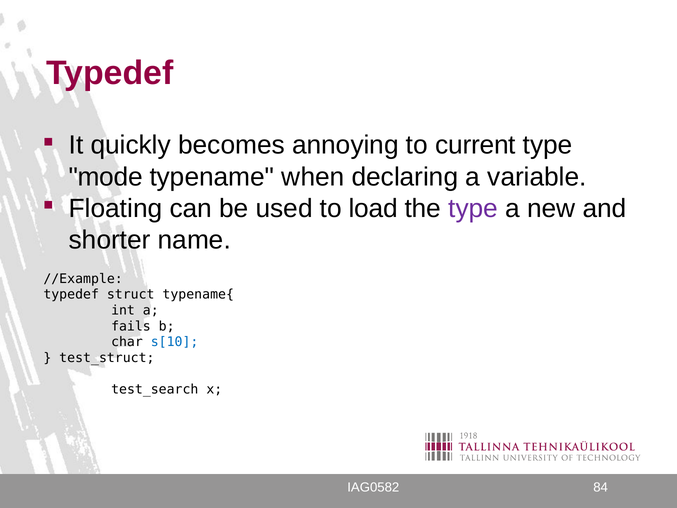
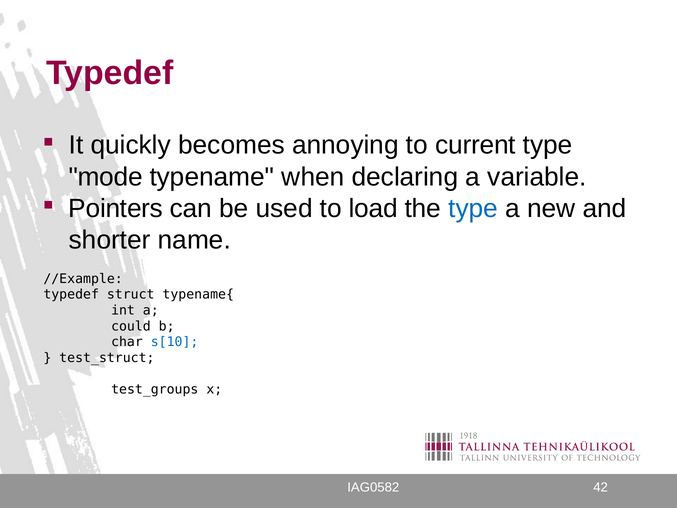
Floating: Floating -> Pointers
type at (473, 208) colour: purple -> blue
fails: fails -> could
test_search: test_search -> test_groups
84: 84 -> 42
